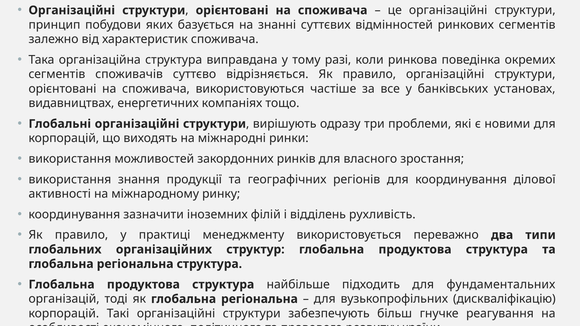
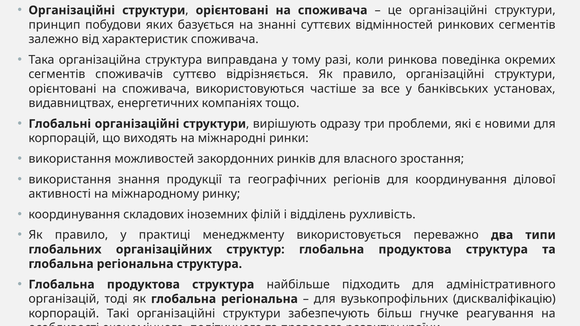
зазначити: зазначити -> складових
фундаментальних: фундаментальних -> адміністративного
